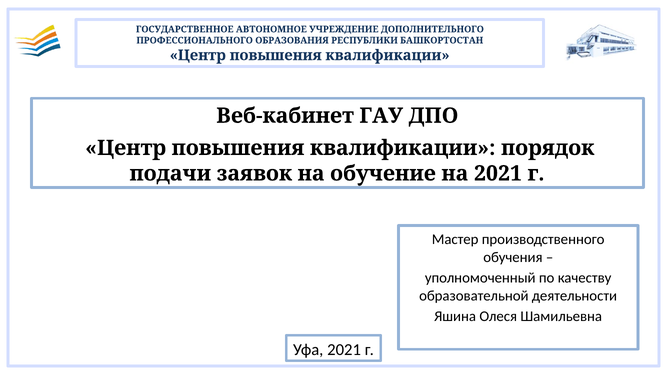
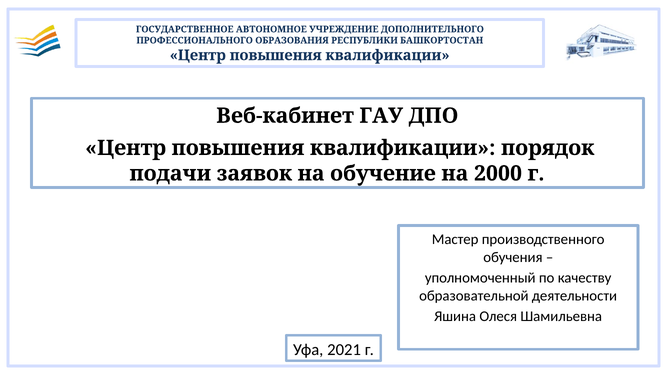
на 2021: 2021 -> 2000
